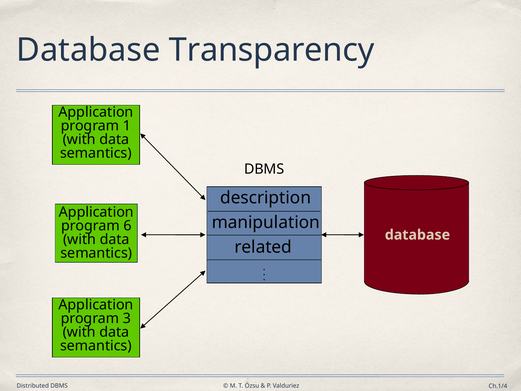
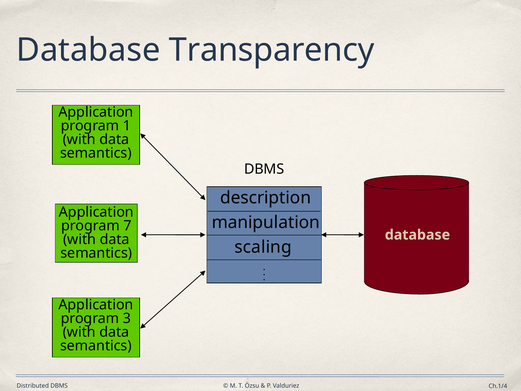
6: 6 -> 7
related: related -> scaling
